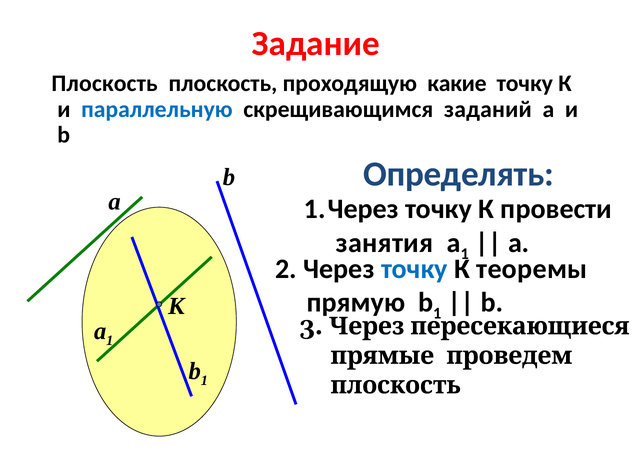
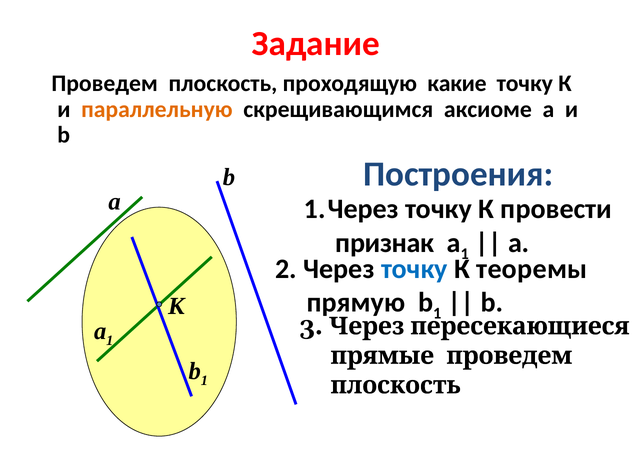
Плоскость at (105, 84): Плоскость -> Проведем
параллельную colour: blue -> orange
заданий: заданий -> аксиоме
Определять: Определять -> Построения
занятия: занятия -> признак
